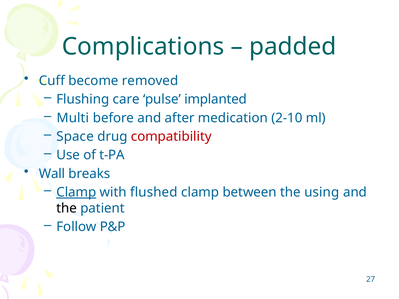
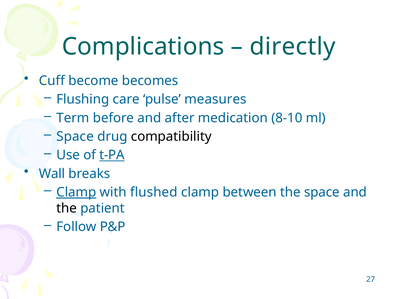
padded: padded -> directly
removed: removed -> becomes
implanted: implanted -> measures
Multi: Multi -> Term
2-10: 2-10 -> 8-10
compatibility colour: red -> black
t-PA underline: none -> present
the using: using -> space
